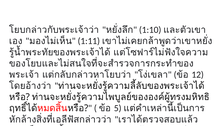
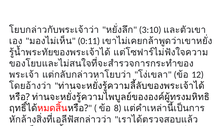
1:10: 1:10 -> 3:10
1:11: 1:11 -> 0:11
5: 5 -> 8
